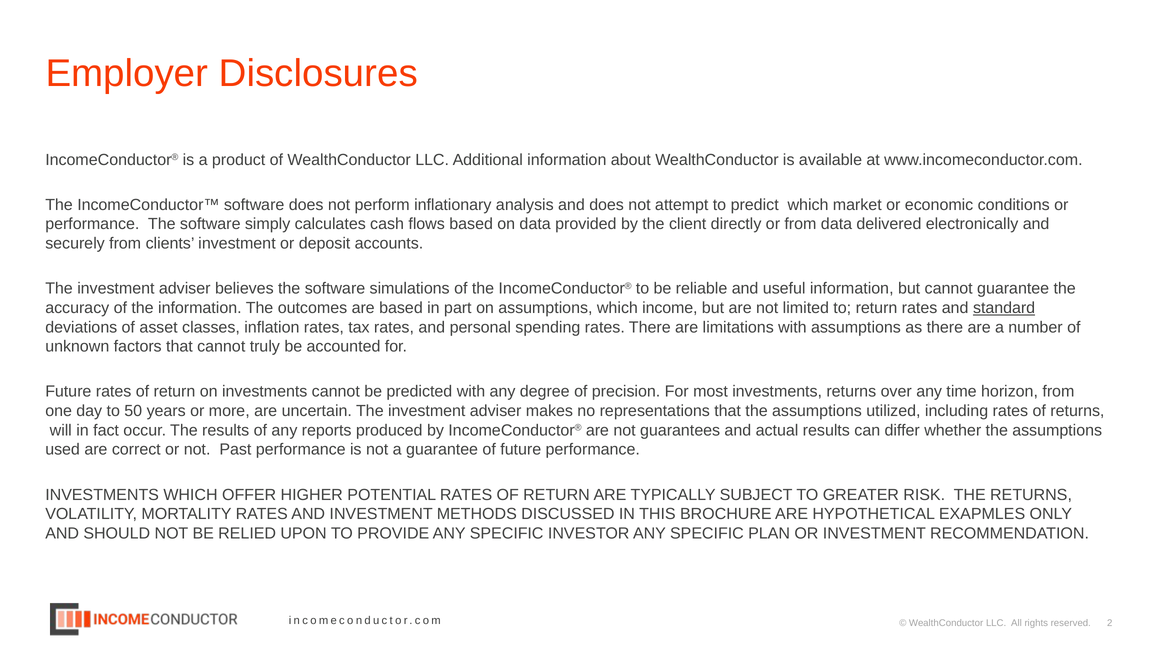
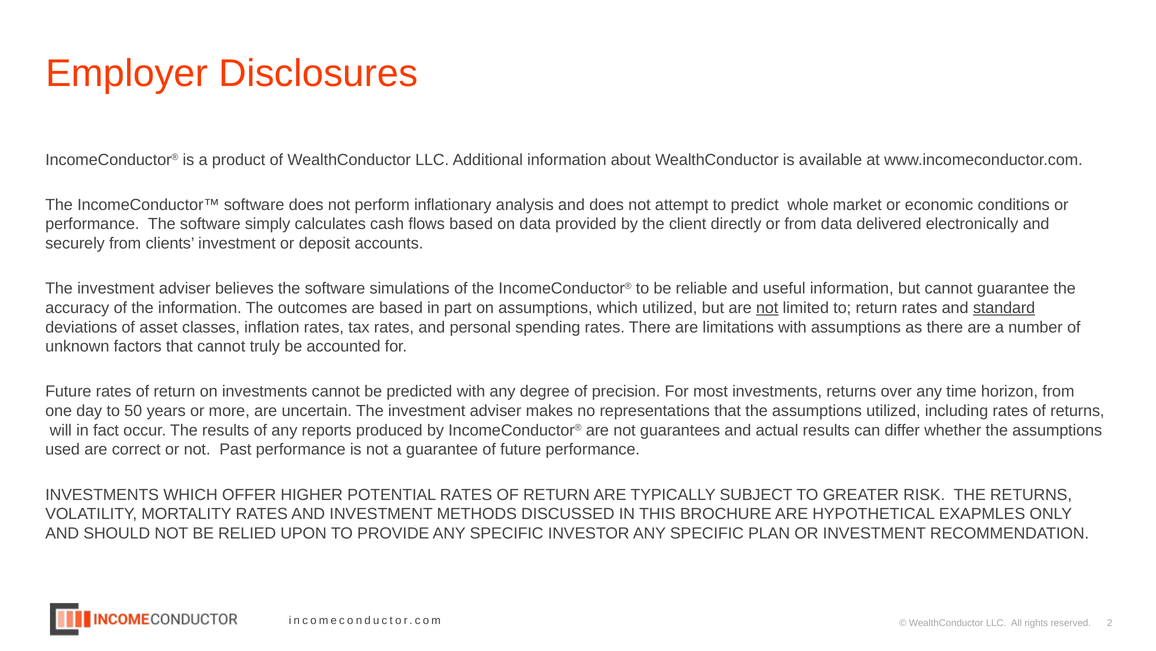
predict which: which -> whole
which income: income -> utilized
not at (767, 308) underline: none -> present
